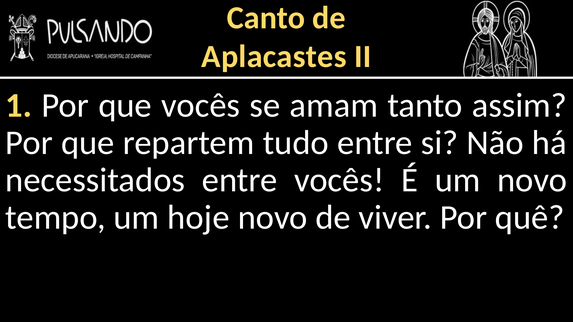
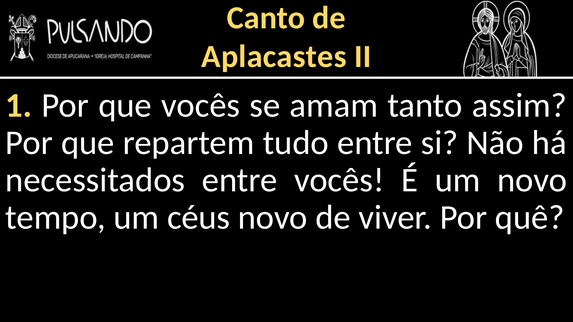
hoje: hoje -> céus
